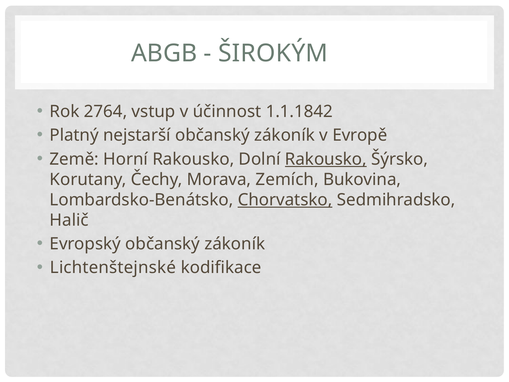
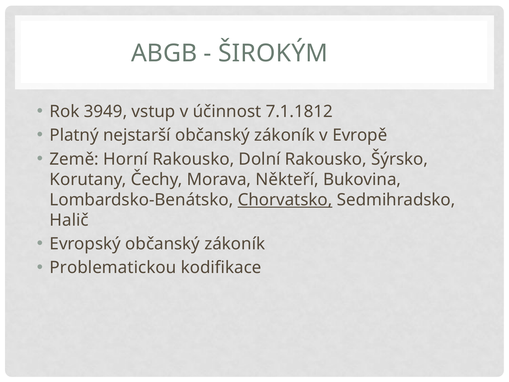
2764: 2764 -> 3949
1.1.1842: 1.1.1842 -> 7.1.1812
Rakousko at (326, 159) underline: present -> none
Zemích: Zemích -> Někteří
Lichtenštejnské: Lichtenštejnské -> Problematickou
